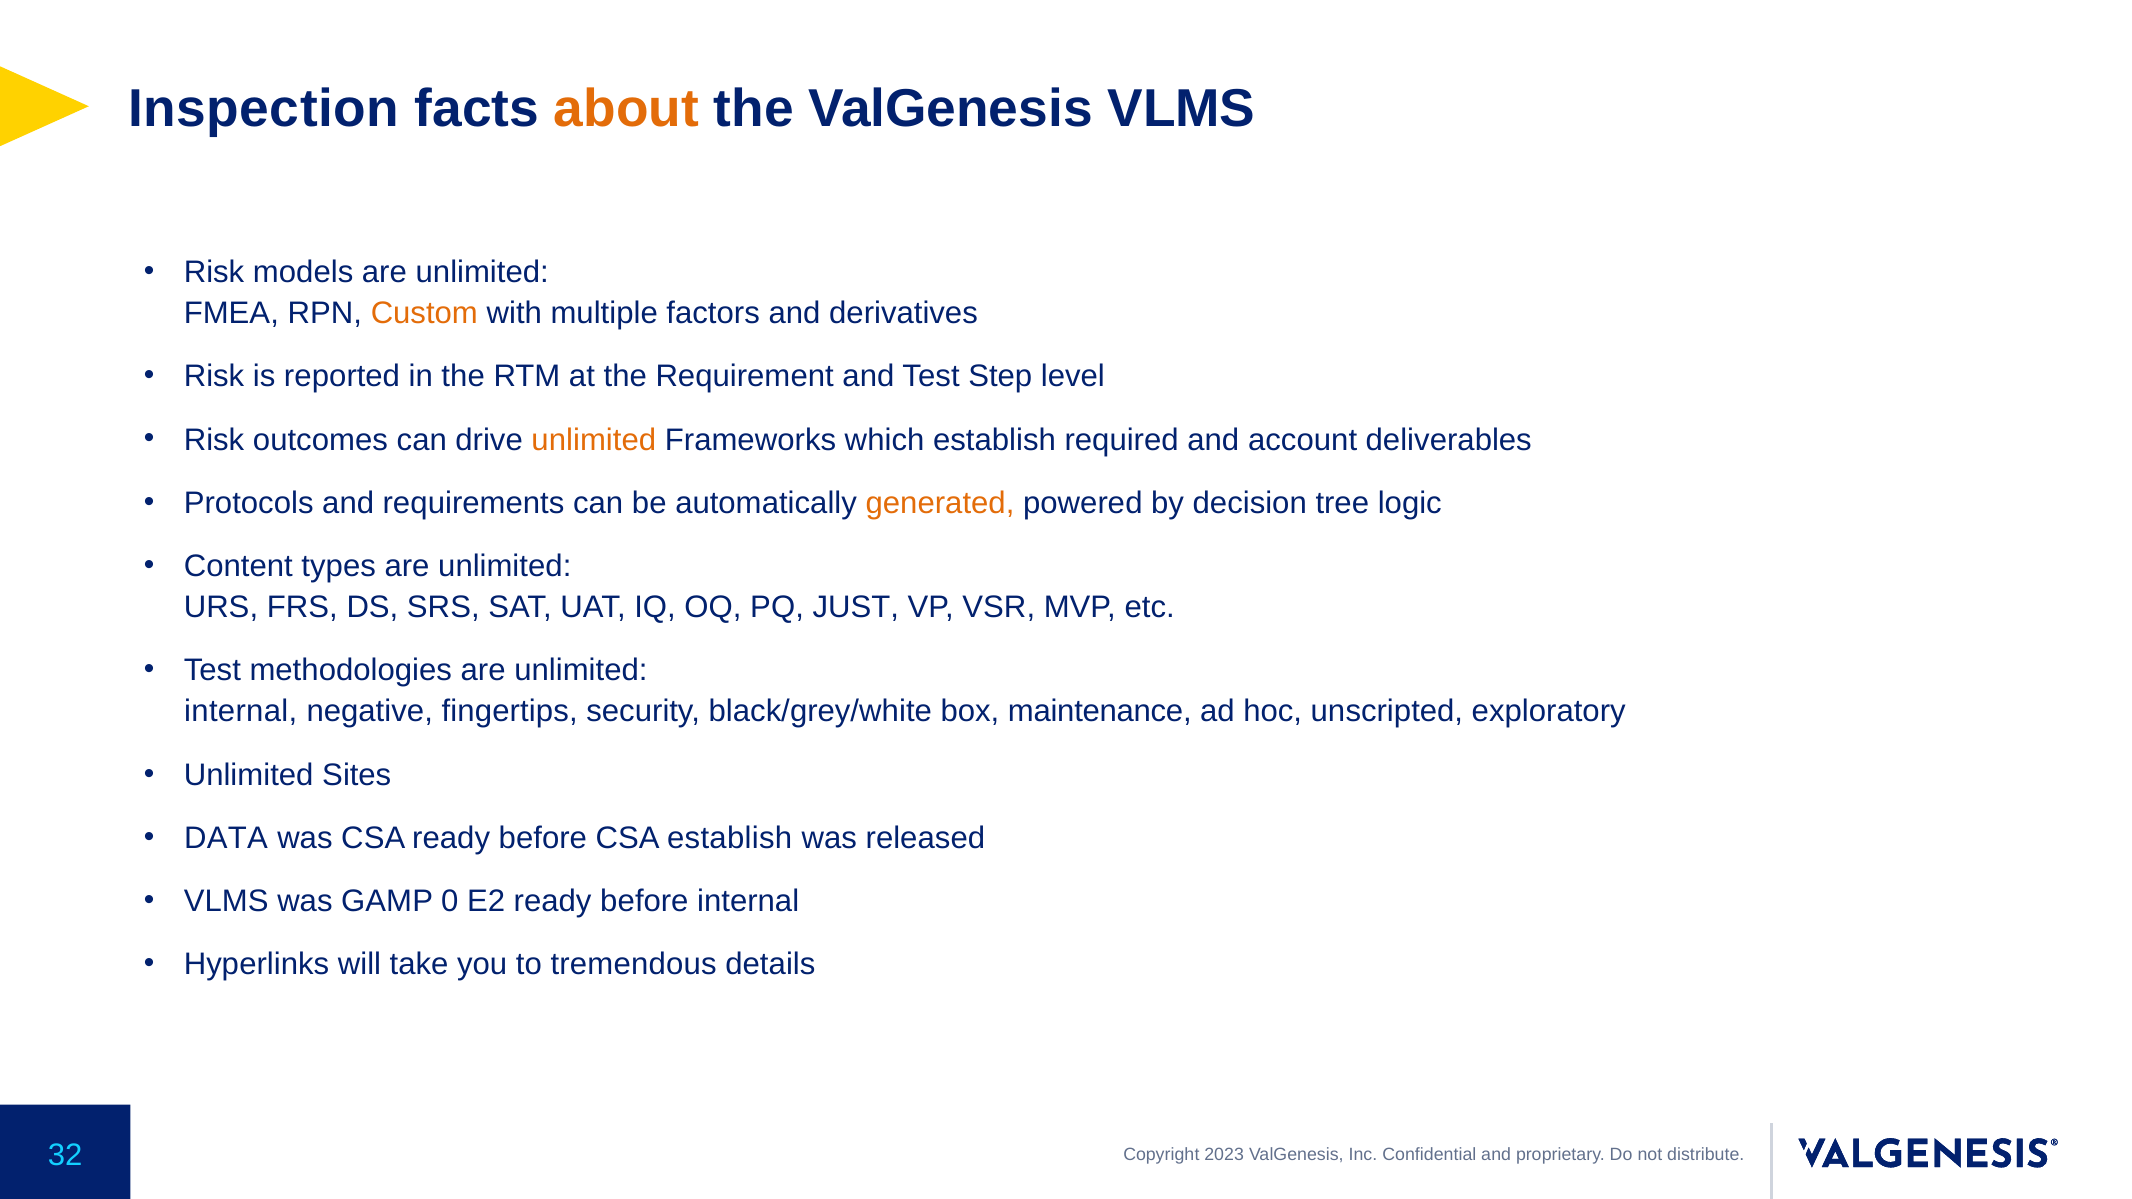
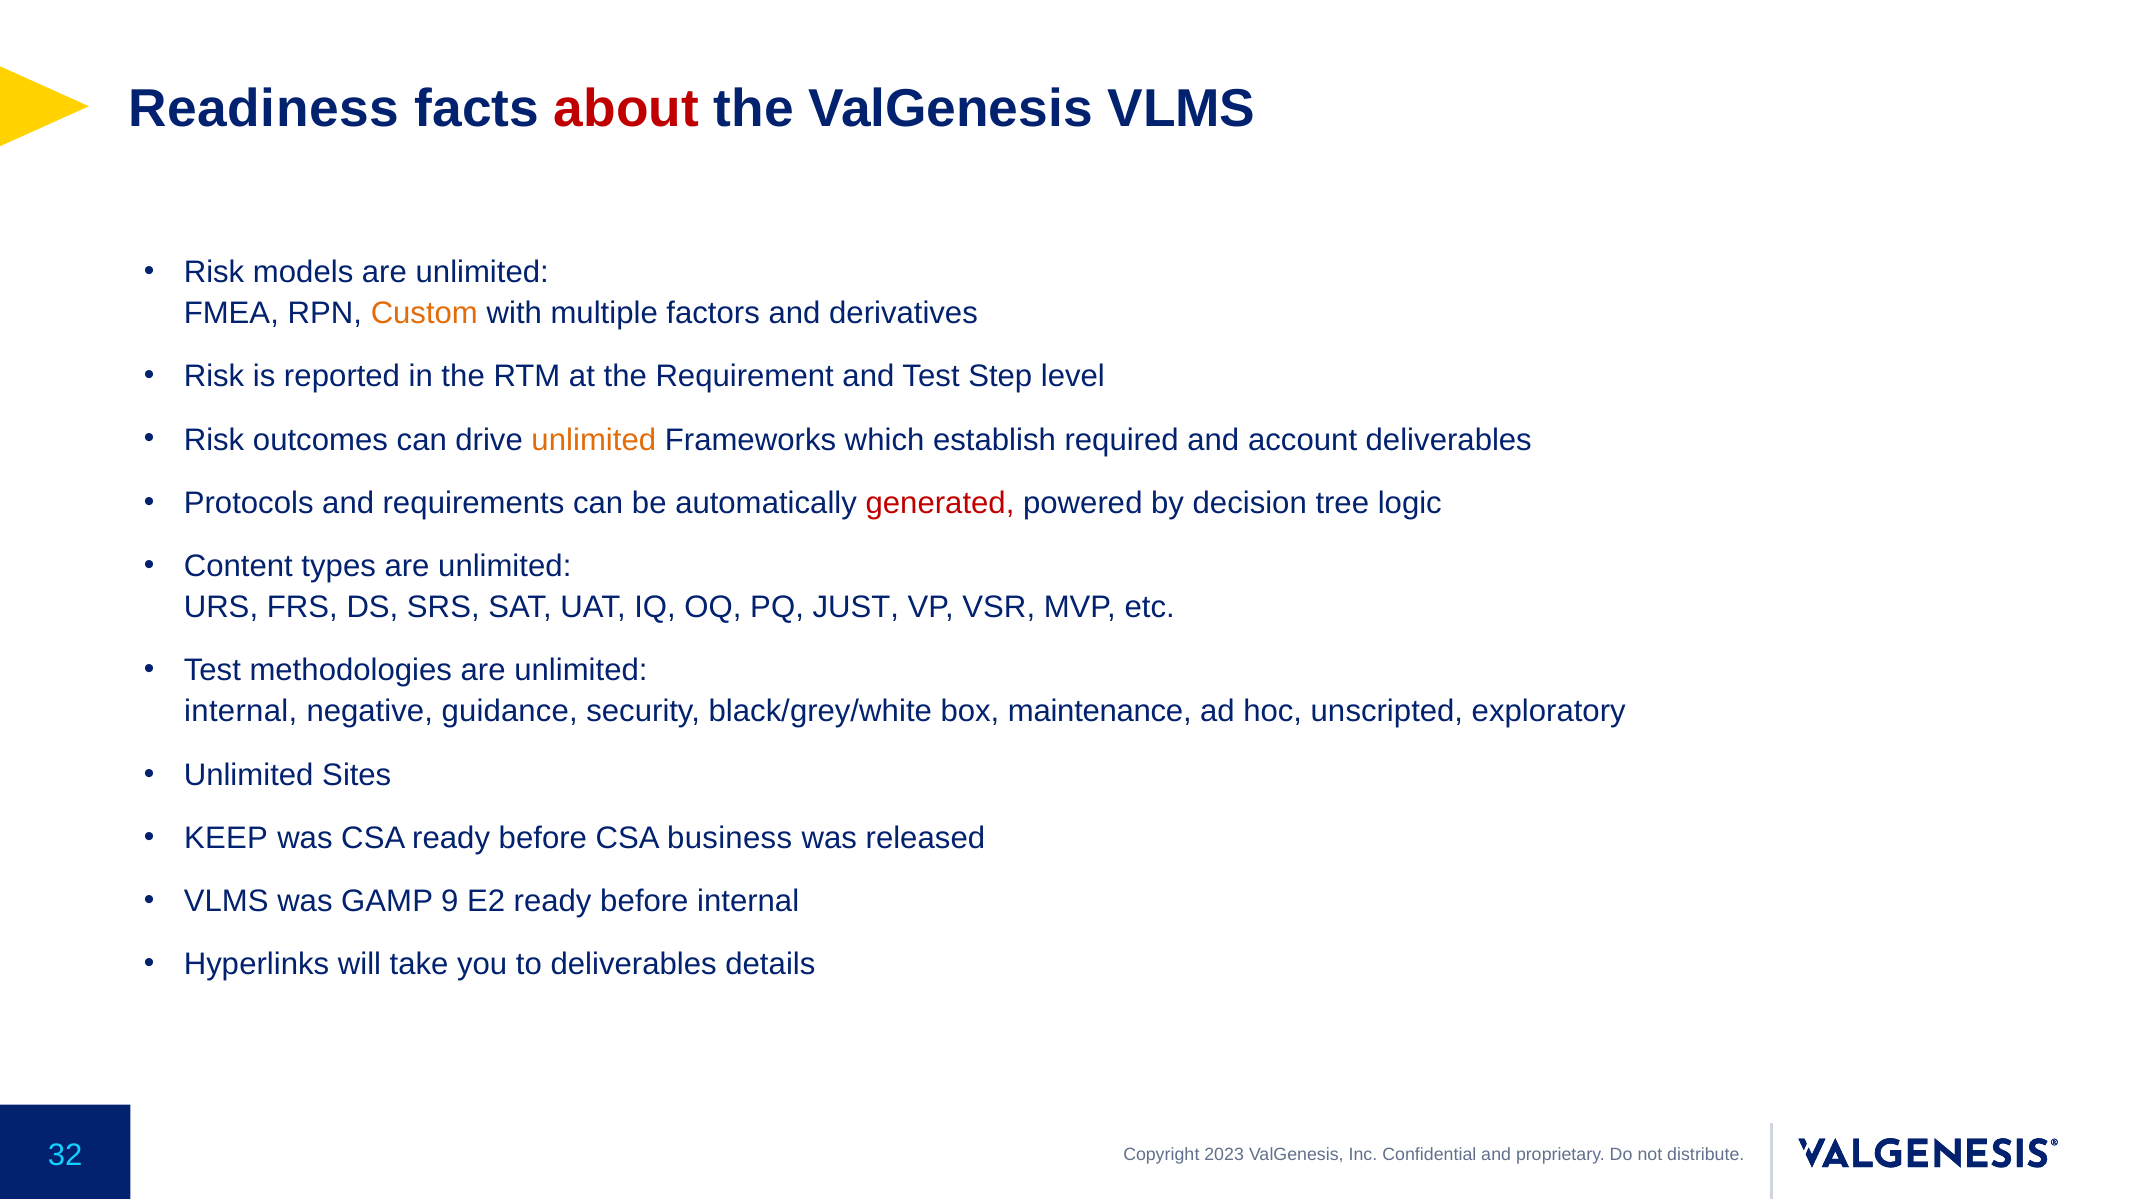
Inspection: Inspection -> Readiness
about colour: orange -> red
generated colour: orange -> red
fingertips: fingertips -> guidance
DATA: DATA -> KEEP
CSA establish: establish -> business
0: 0 -> 9
to tremendous: tremendous -> deliverables
